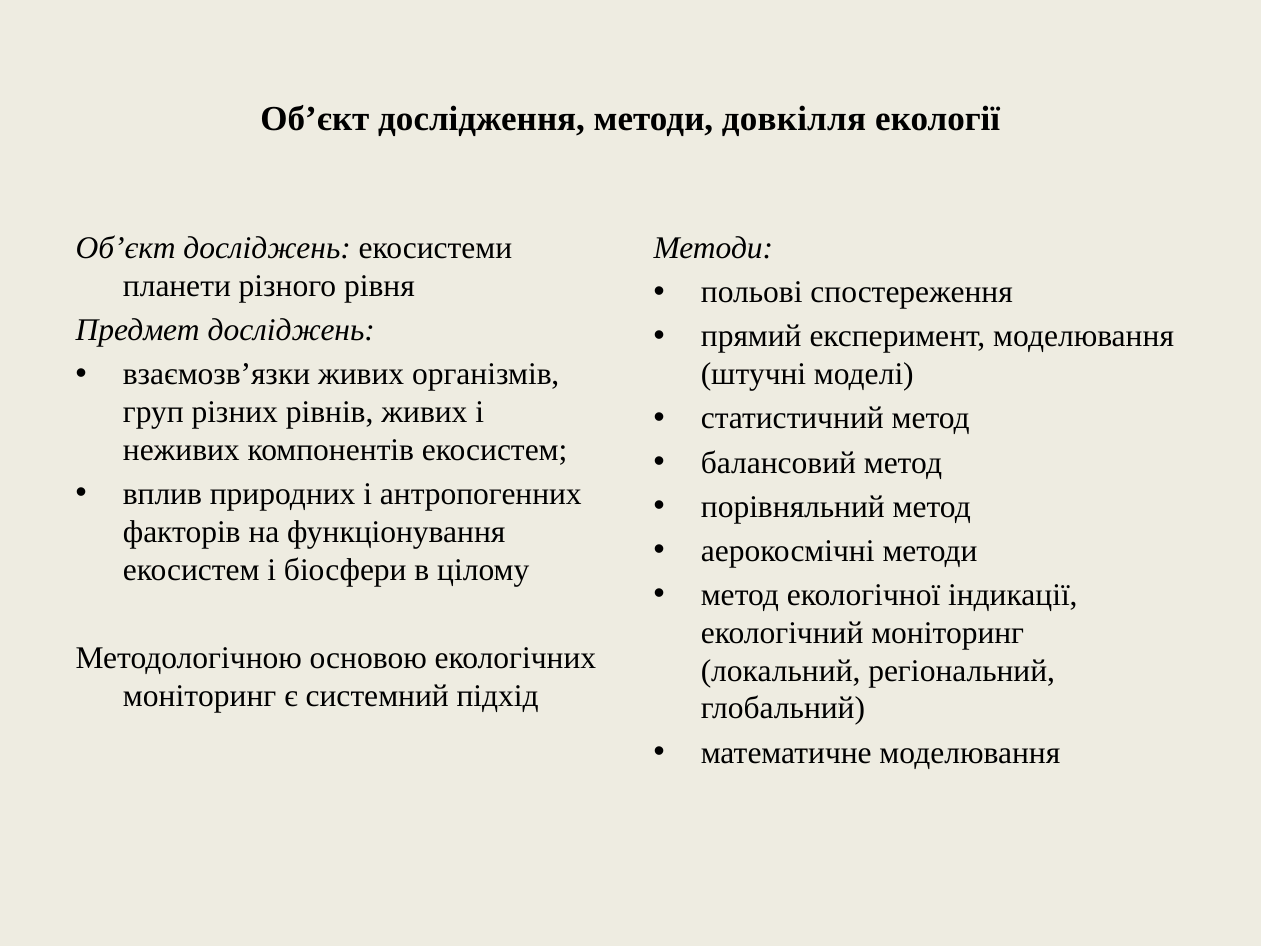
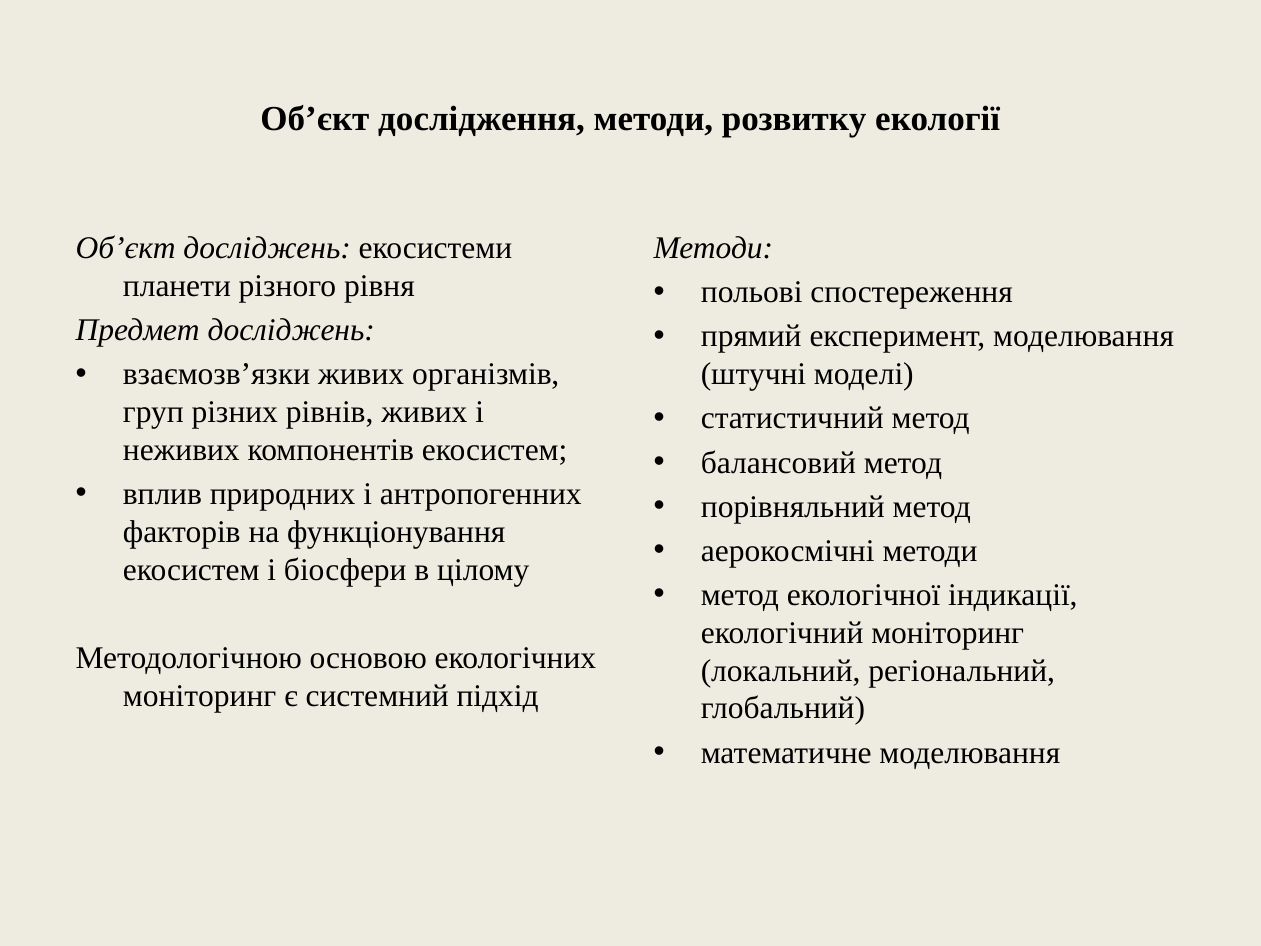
довкілля: довкілля -> розвитку
